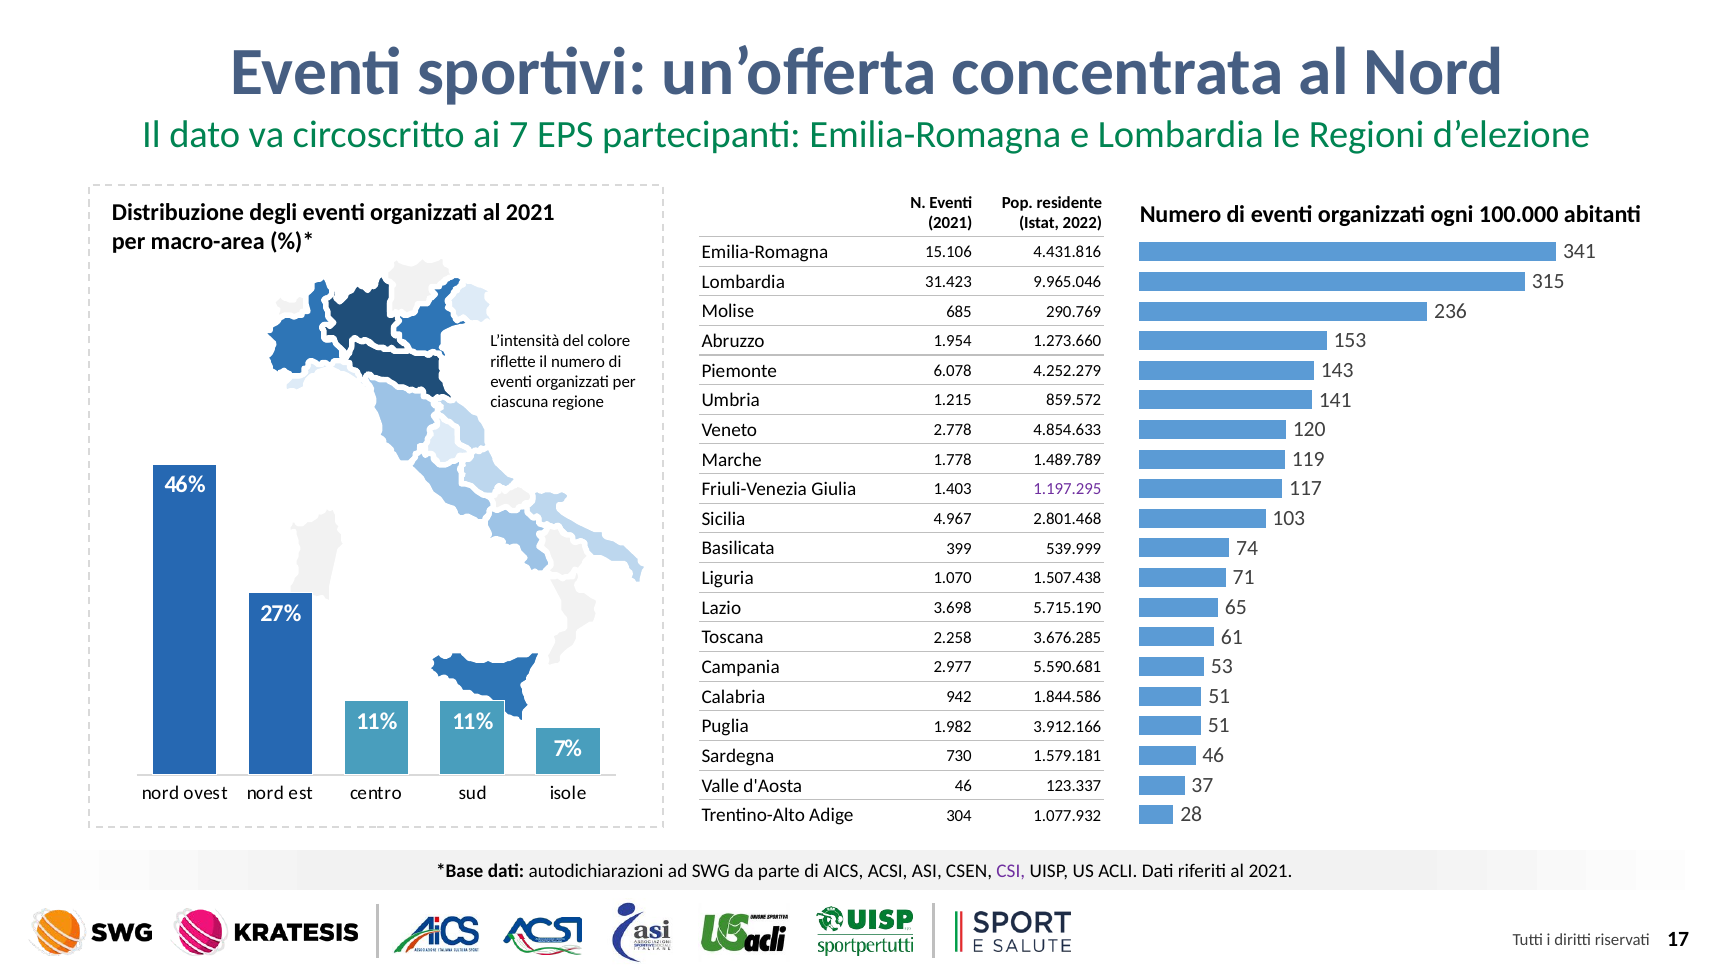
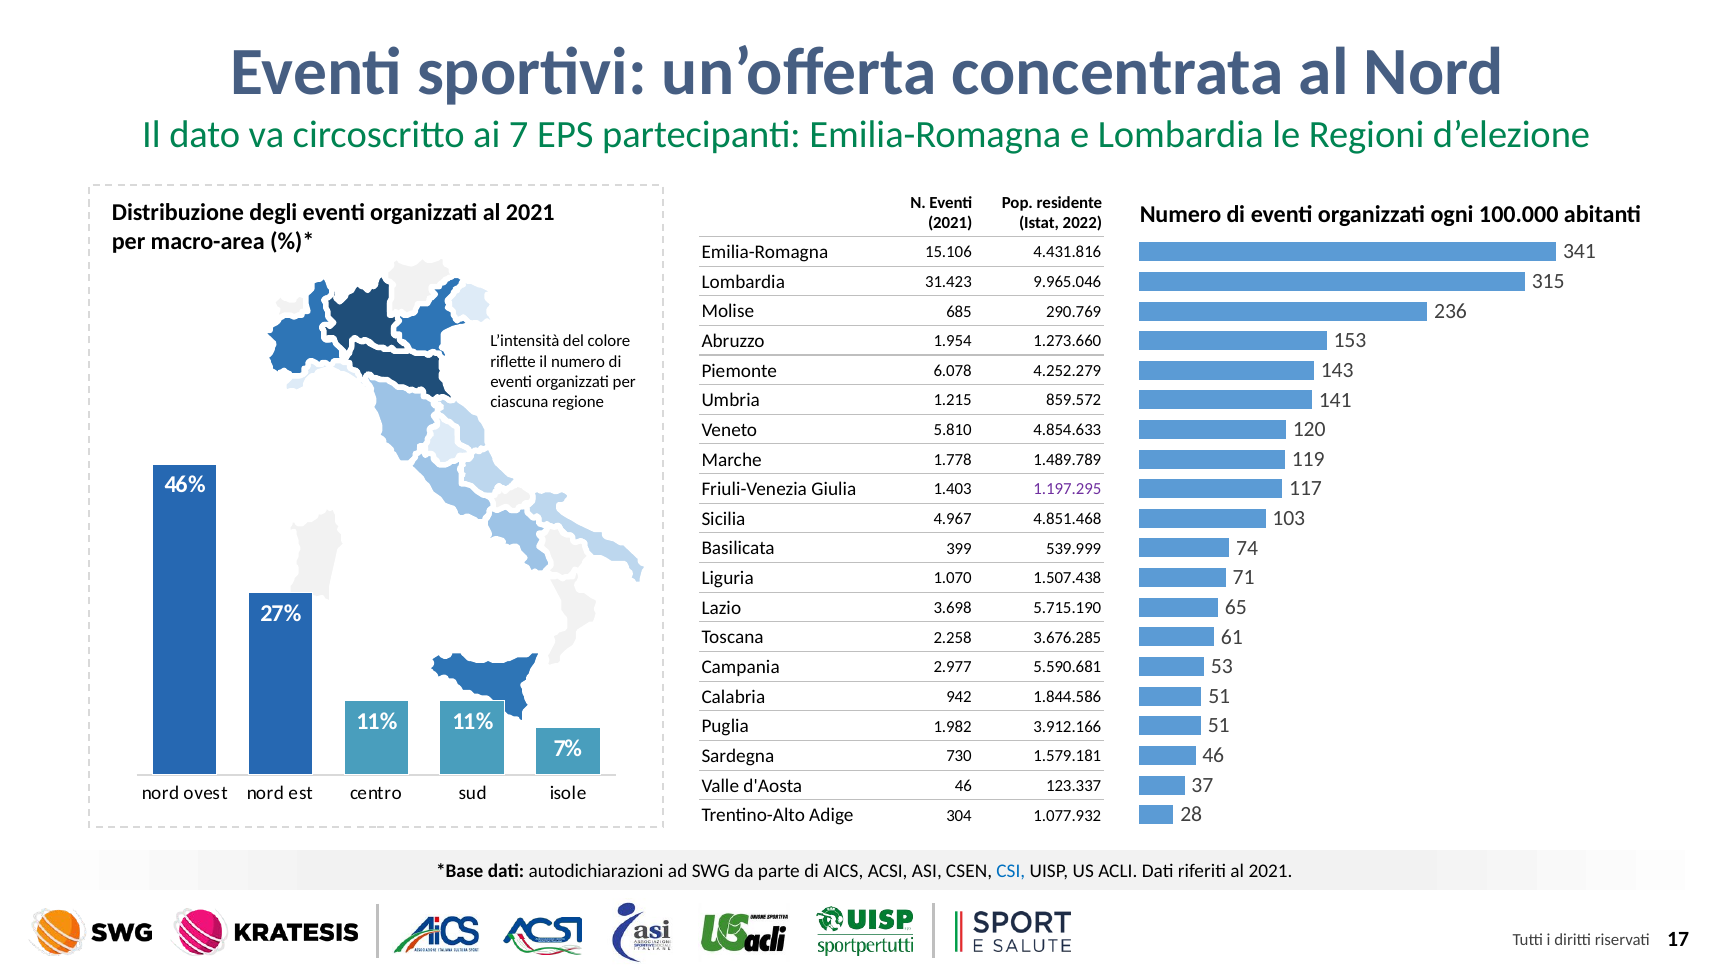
2.778: 2.778 -> 5.810
2.801.468: 2.801.468 -> 4.851.468
CSI colour: purple -> blue
